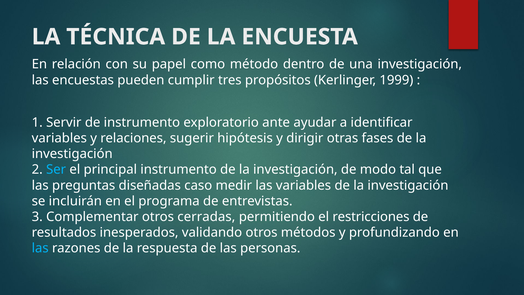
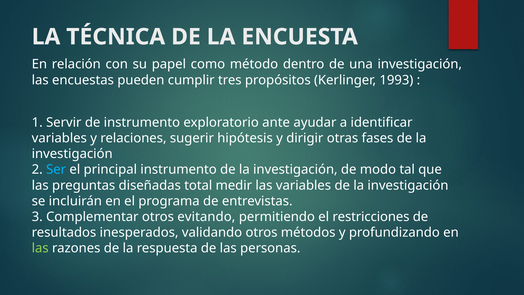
1999: 1999 -> 1993
caso: caso -> total
cerradas: cerradas -> evitando
las at (40, 248) colour: light blue -> light green
